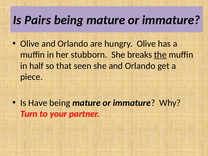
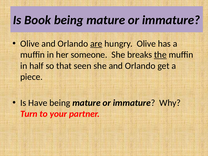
Pairs: Pairs -> Book
are underline: none -> present
stubborn: stubborn -> someone
